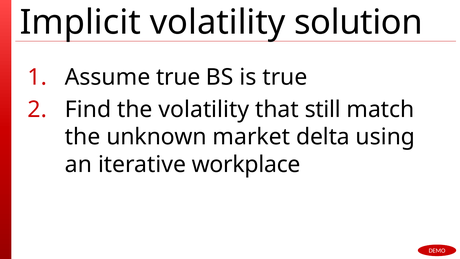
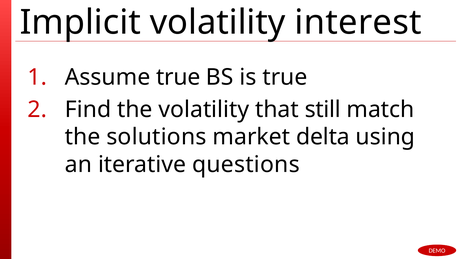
solution: solution -> interest
unknown: unknown -> solutions
workplace: workplace -> questions
